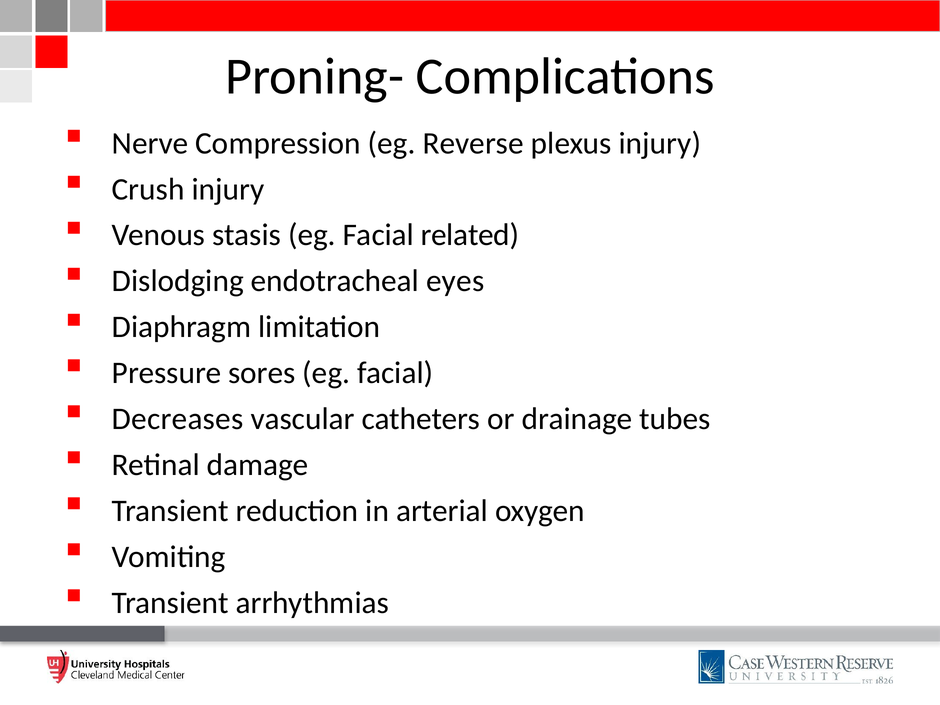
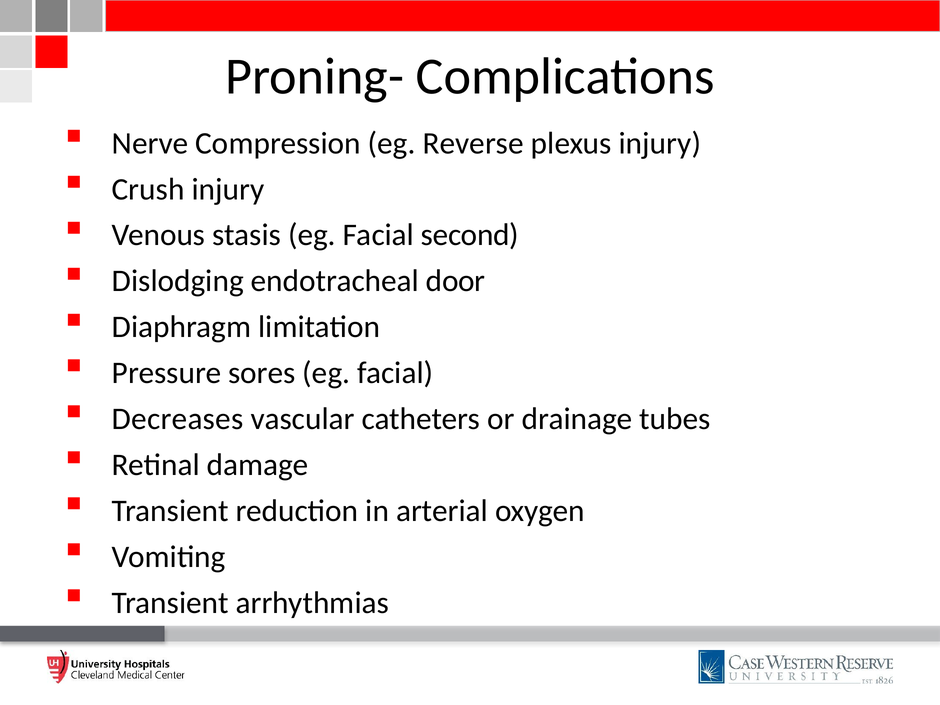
related: related -> second
eyes: eyes -> door
